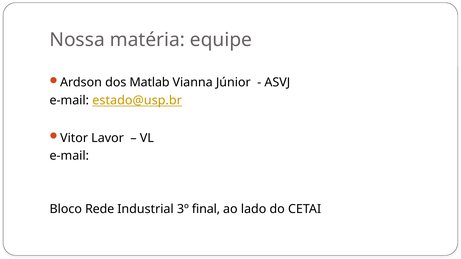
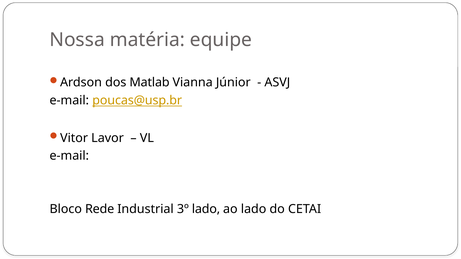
estado@usp.br: estado@usp.br -> poucas@usp.br
3º final: final -> lado
